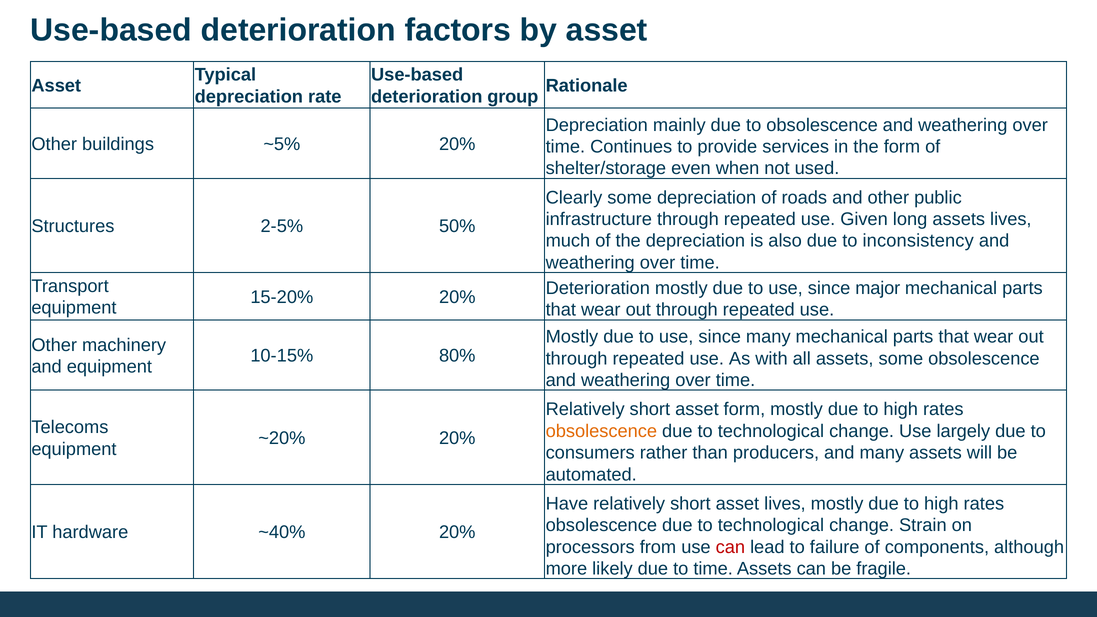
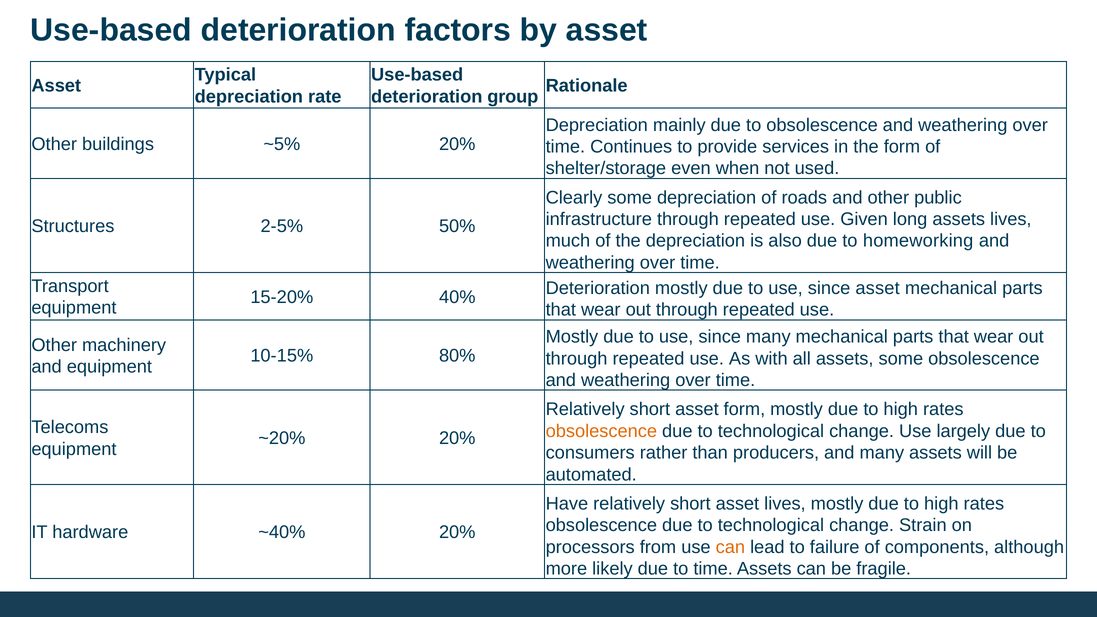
inconsistency: inconsistency -> homeworking
15-20% 20%: 20% -> 40%
since major: major -> asset
can at (730, 547) colour: red -> orange
